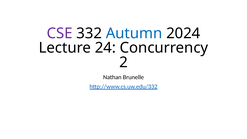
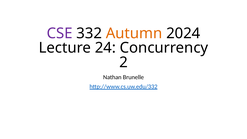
Autumn colour: blue -> orange
